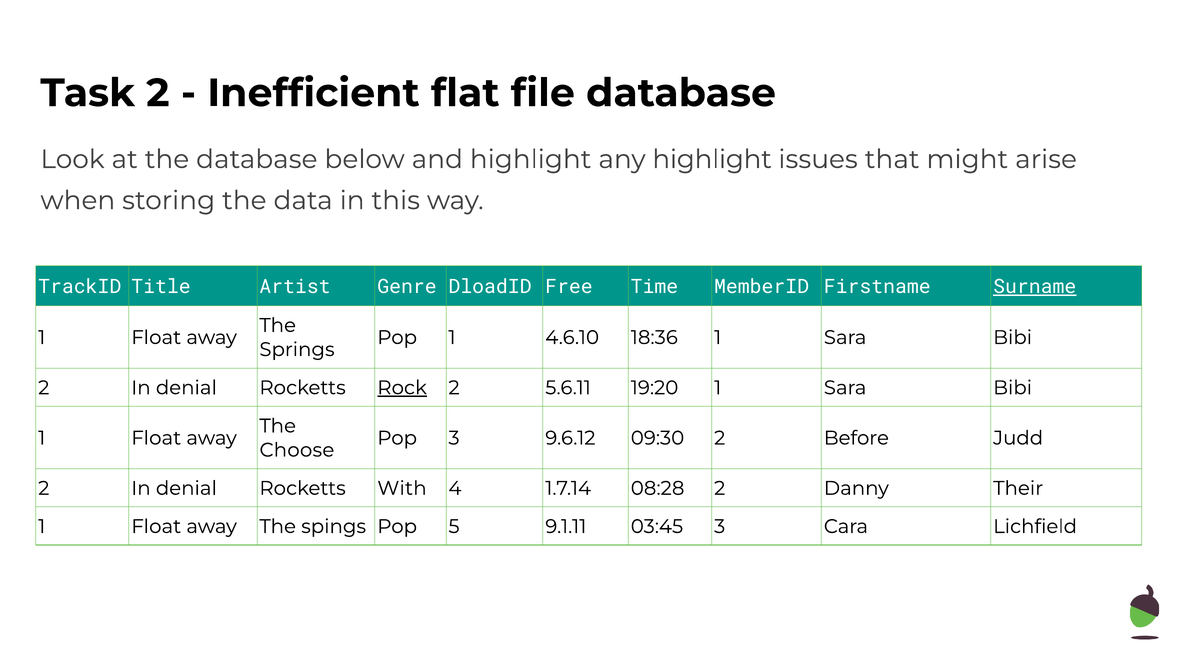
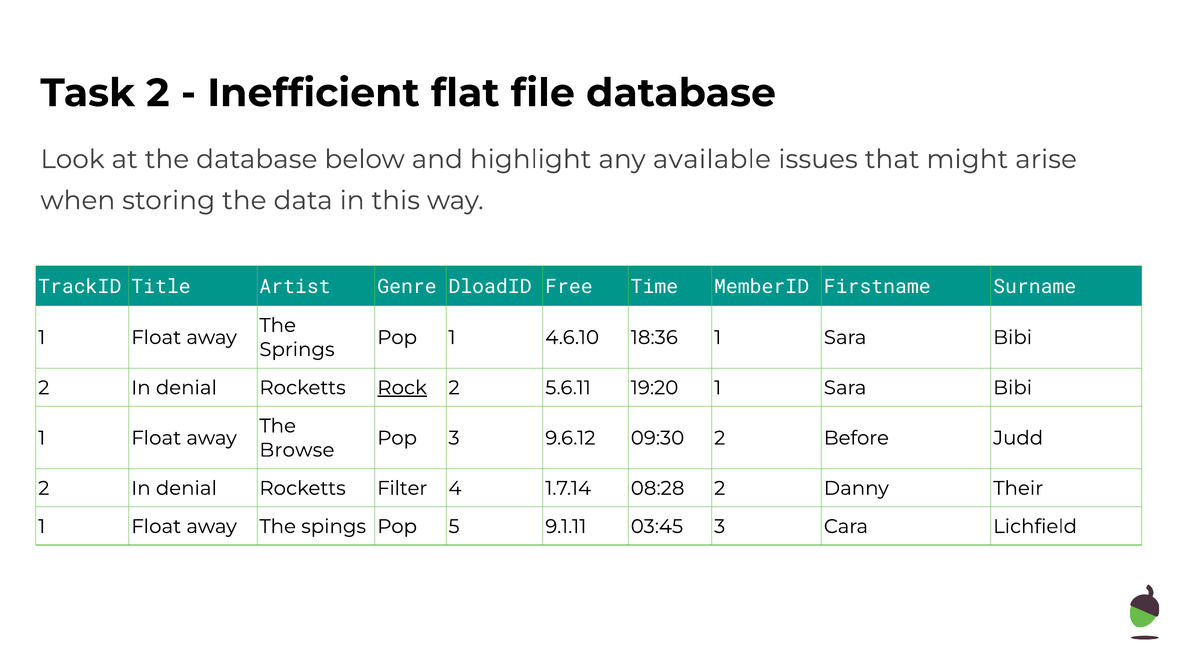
any highlight: highlight -> available
Surname underline: present -> none
Choose: Choose -> Browse
With: With -> Filter
